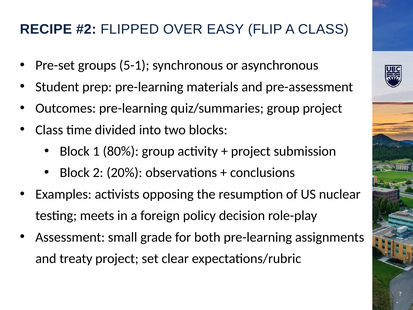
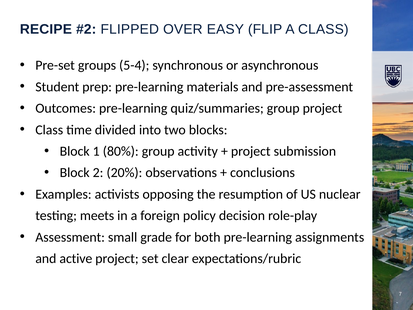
5-1: 5-1 -> 5-4
treaty: treaty -> active
